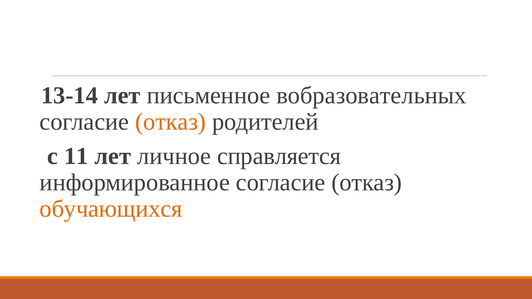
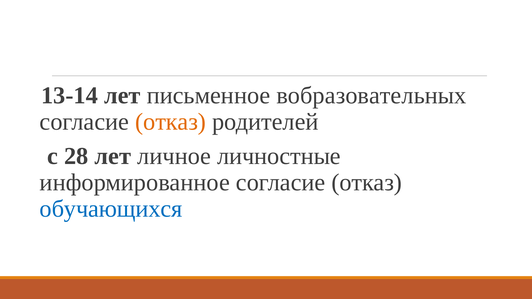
11: 11 -> 28
справляется: справляется -> личностные
обучающихся colour: orange -> blue
